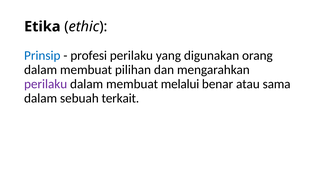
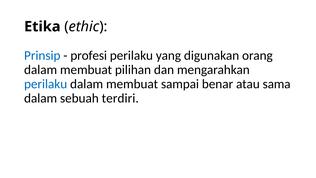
perilaku at (46, 84) colour: purple -> blue
melalui: melalui -> sampai
terkait: terkait -> terdiri
